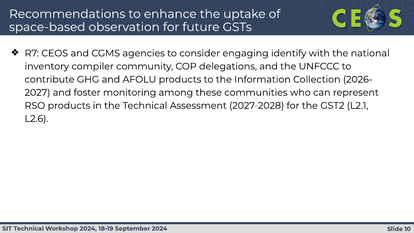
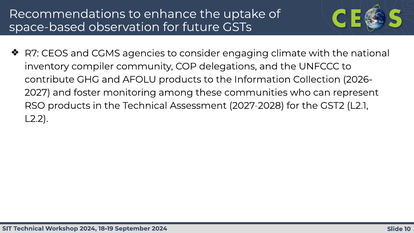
identify: identify -> climate
L2.6: L2.6 -> L2.2
